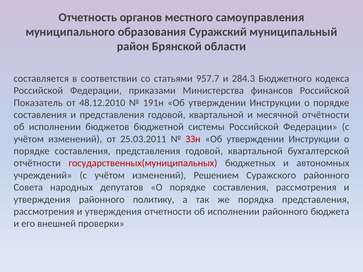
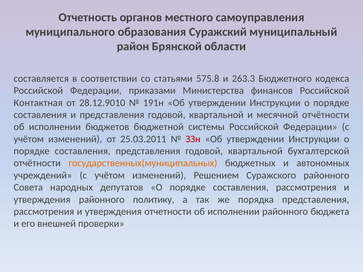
957.7: 957.7 -> 575.8
284.3: 284.3 -> 263.3
Показатель: Показатель -> Контактная
48.12.2010: 48.12.2010 -> 28.12.9010
государственных(муниципальных colour: red -> orange
